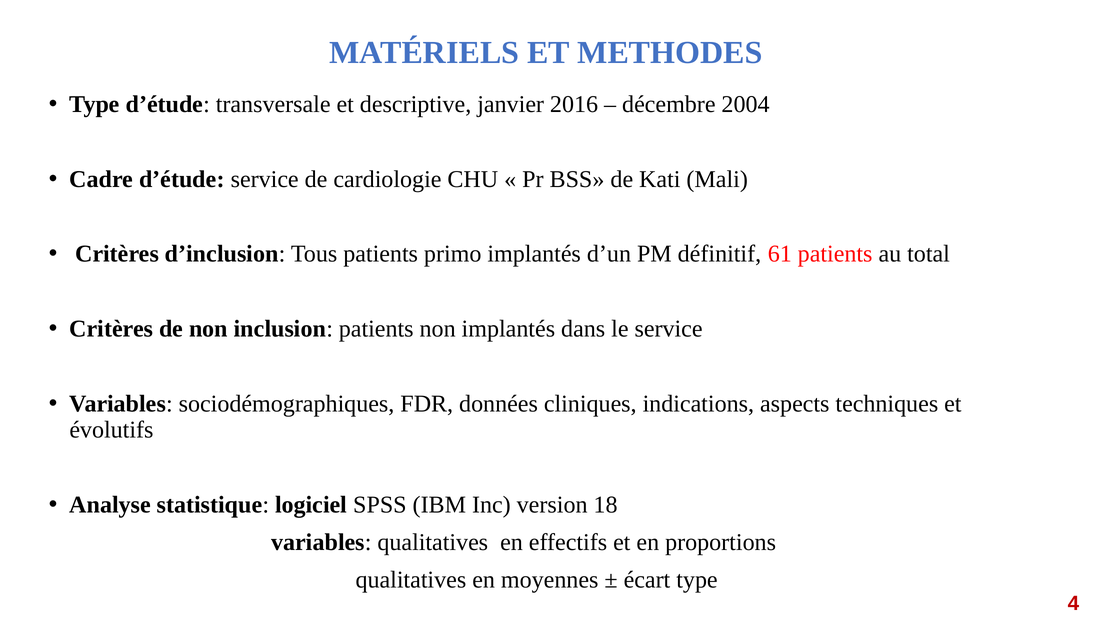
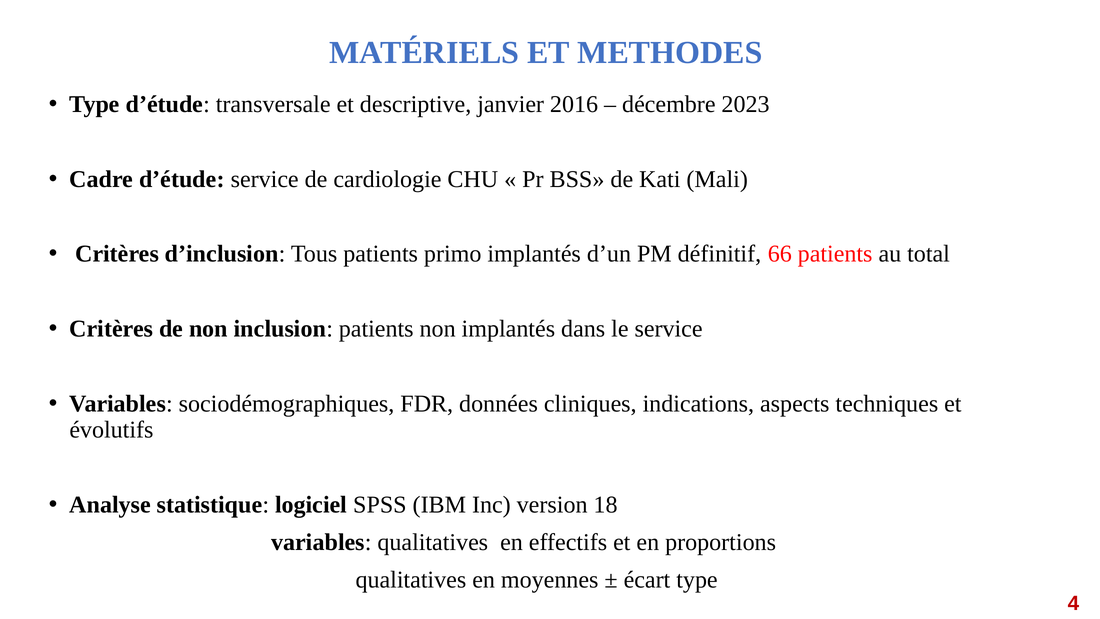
2004: 2004 -> 2023
61: 61 -> 66
